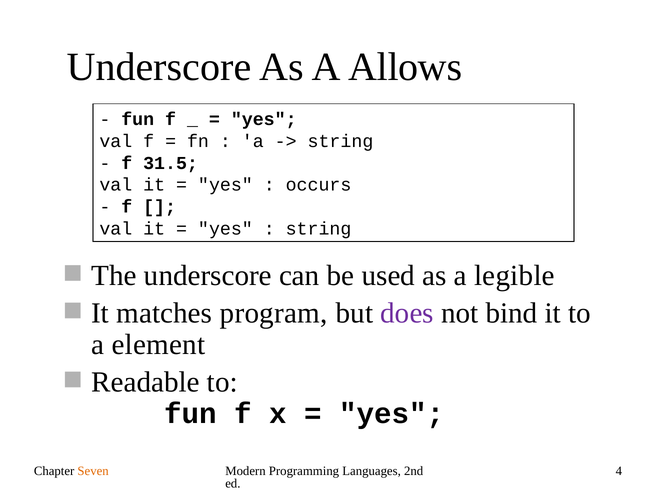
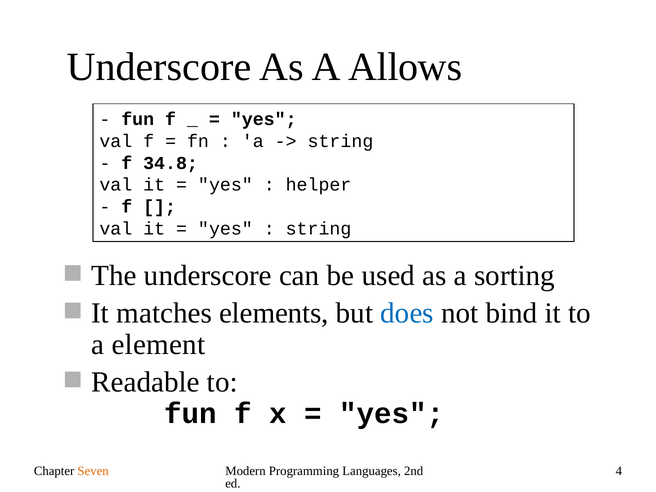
31.5: 31.5 -> 34.8
occurs: occurs -> helper
legible: legible -> sorting
program: program -> elements
does colour: purple -> blue
